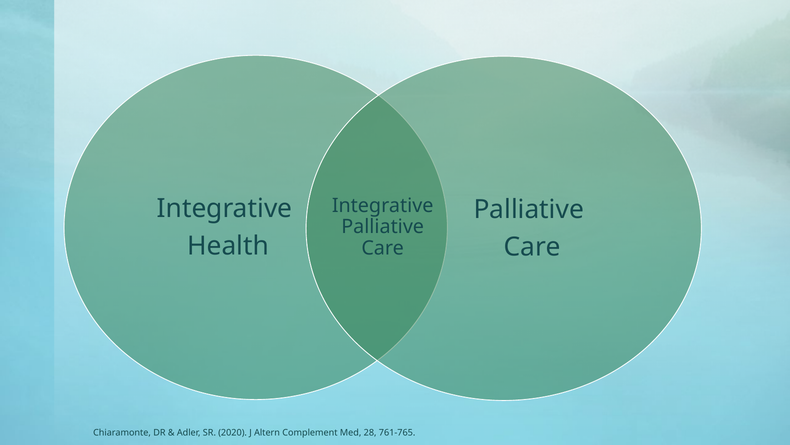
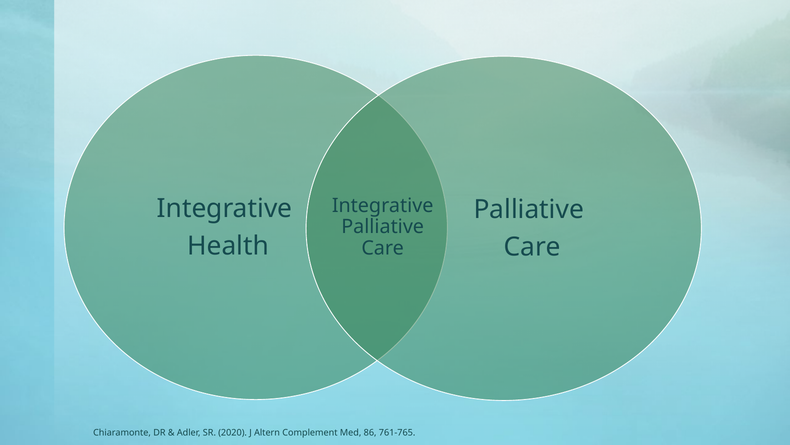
28: 28 -> 86
